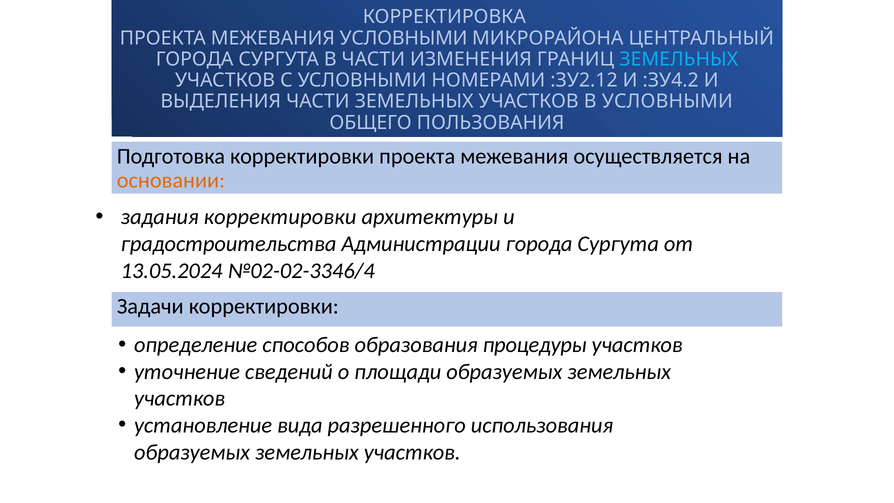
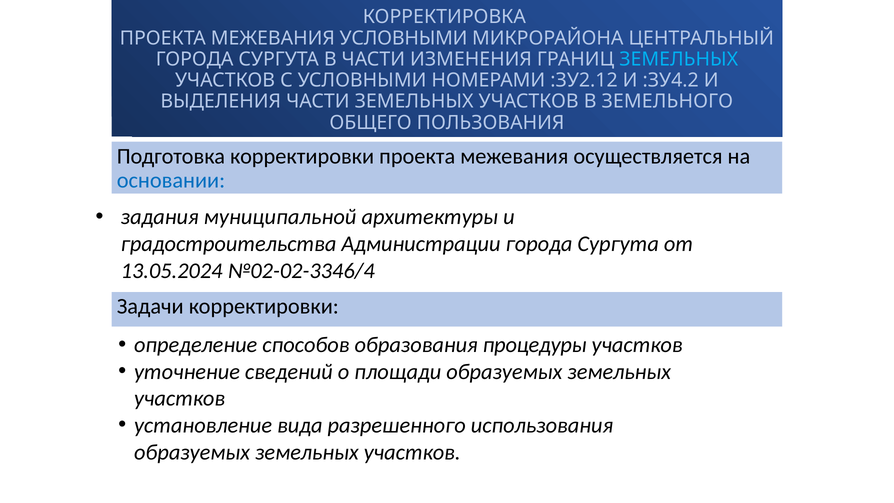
В УСЛОВНЫМИ: УСЛОВНЫМИ -> ЗЕМЕЛЬНОГО
основании colour: orange -> blue
задания корректировки: корректировки -> муниципальной
